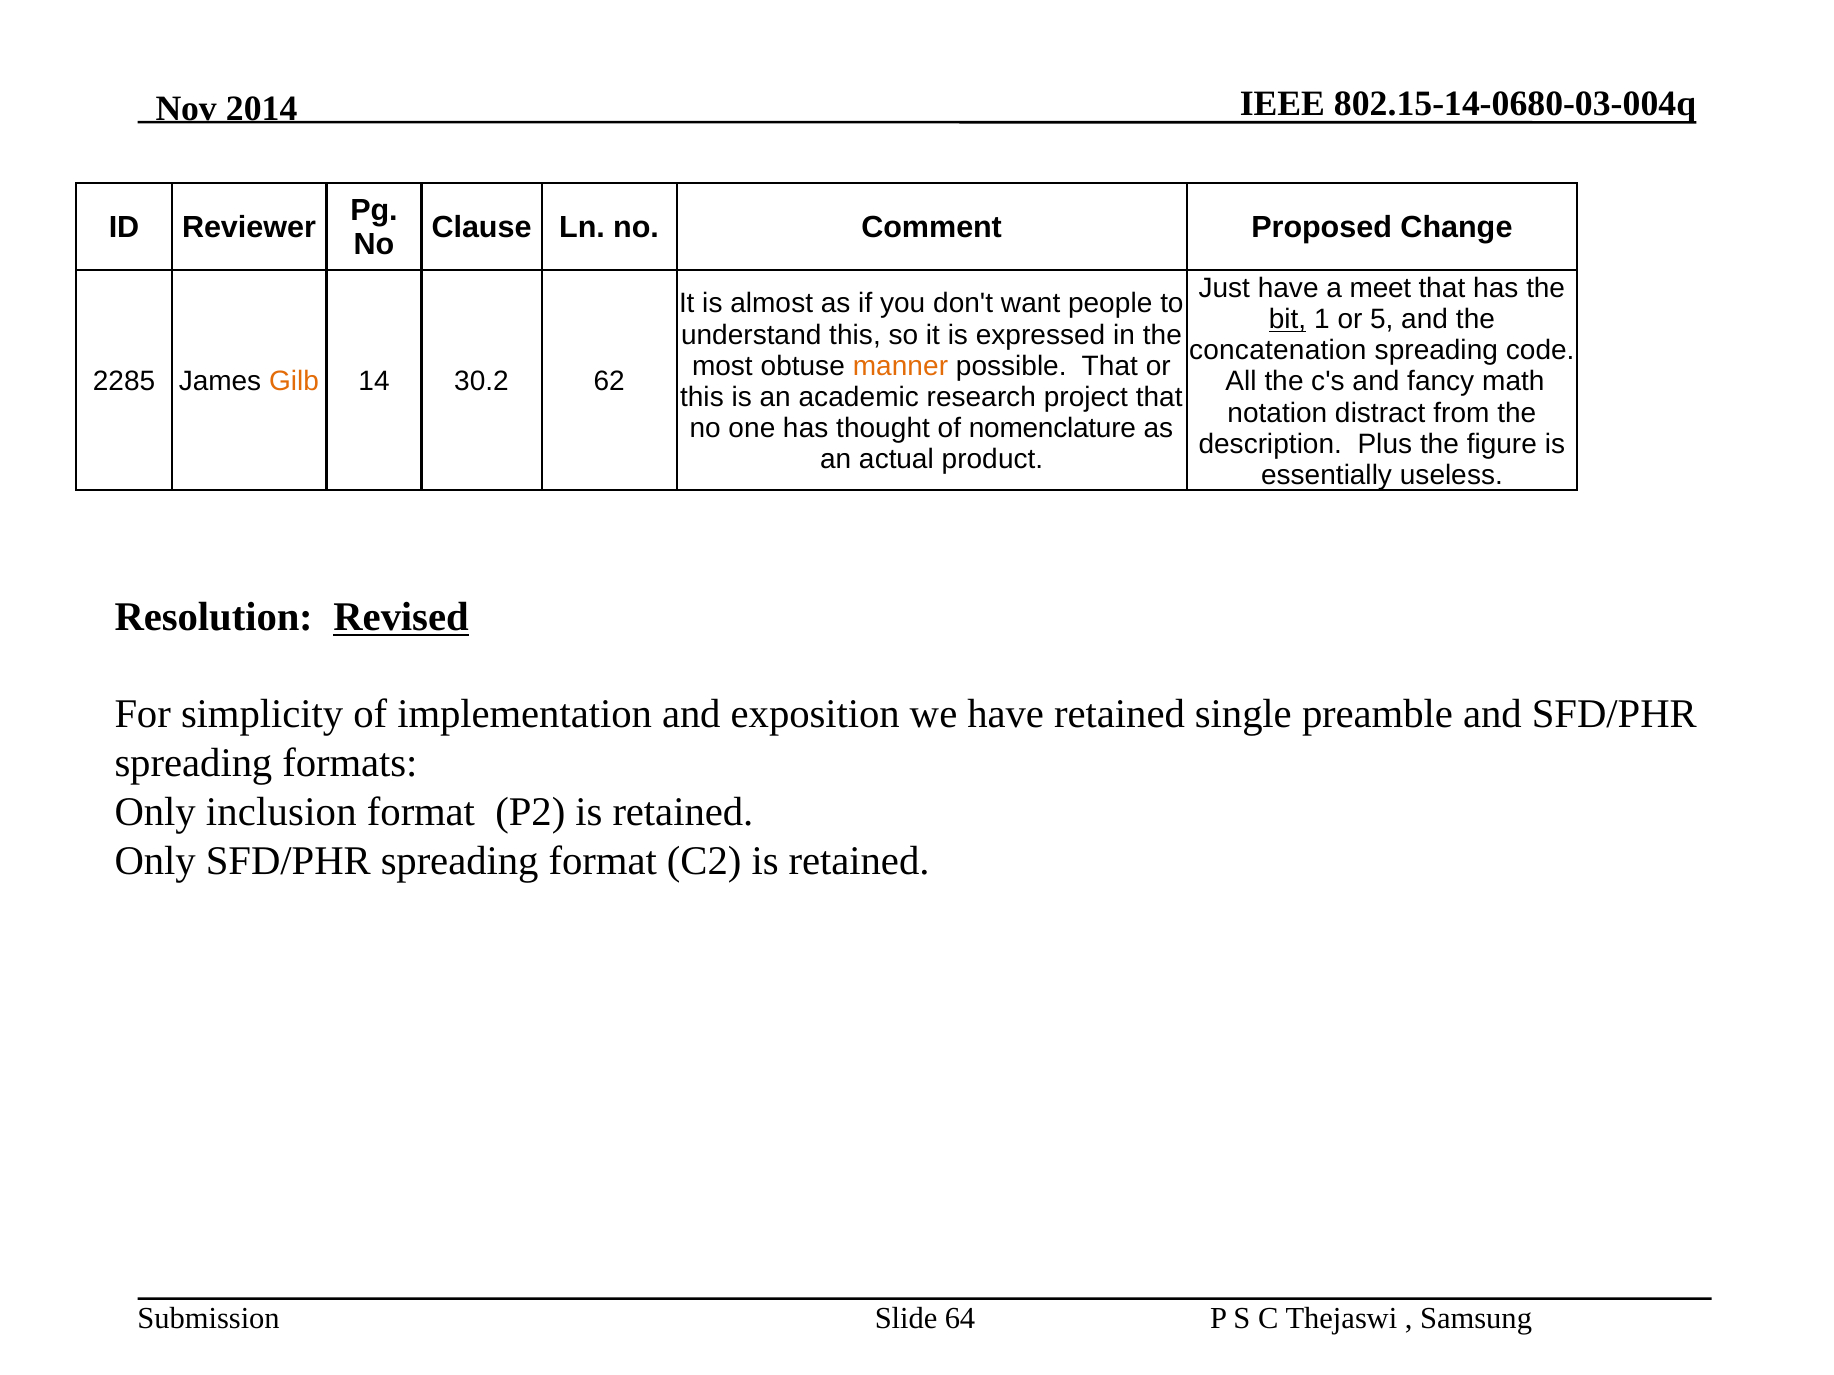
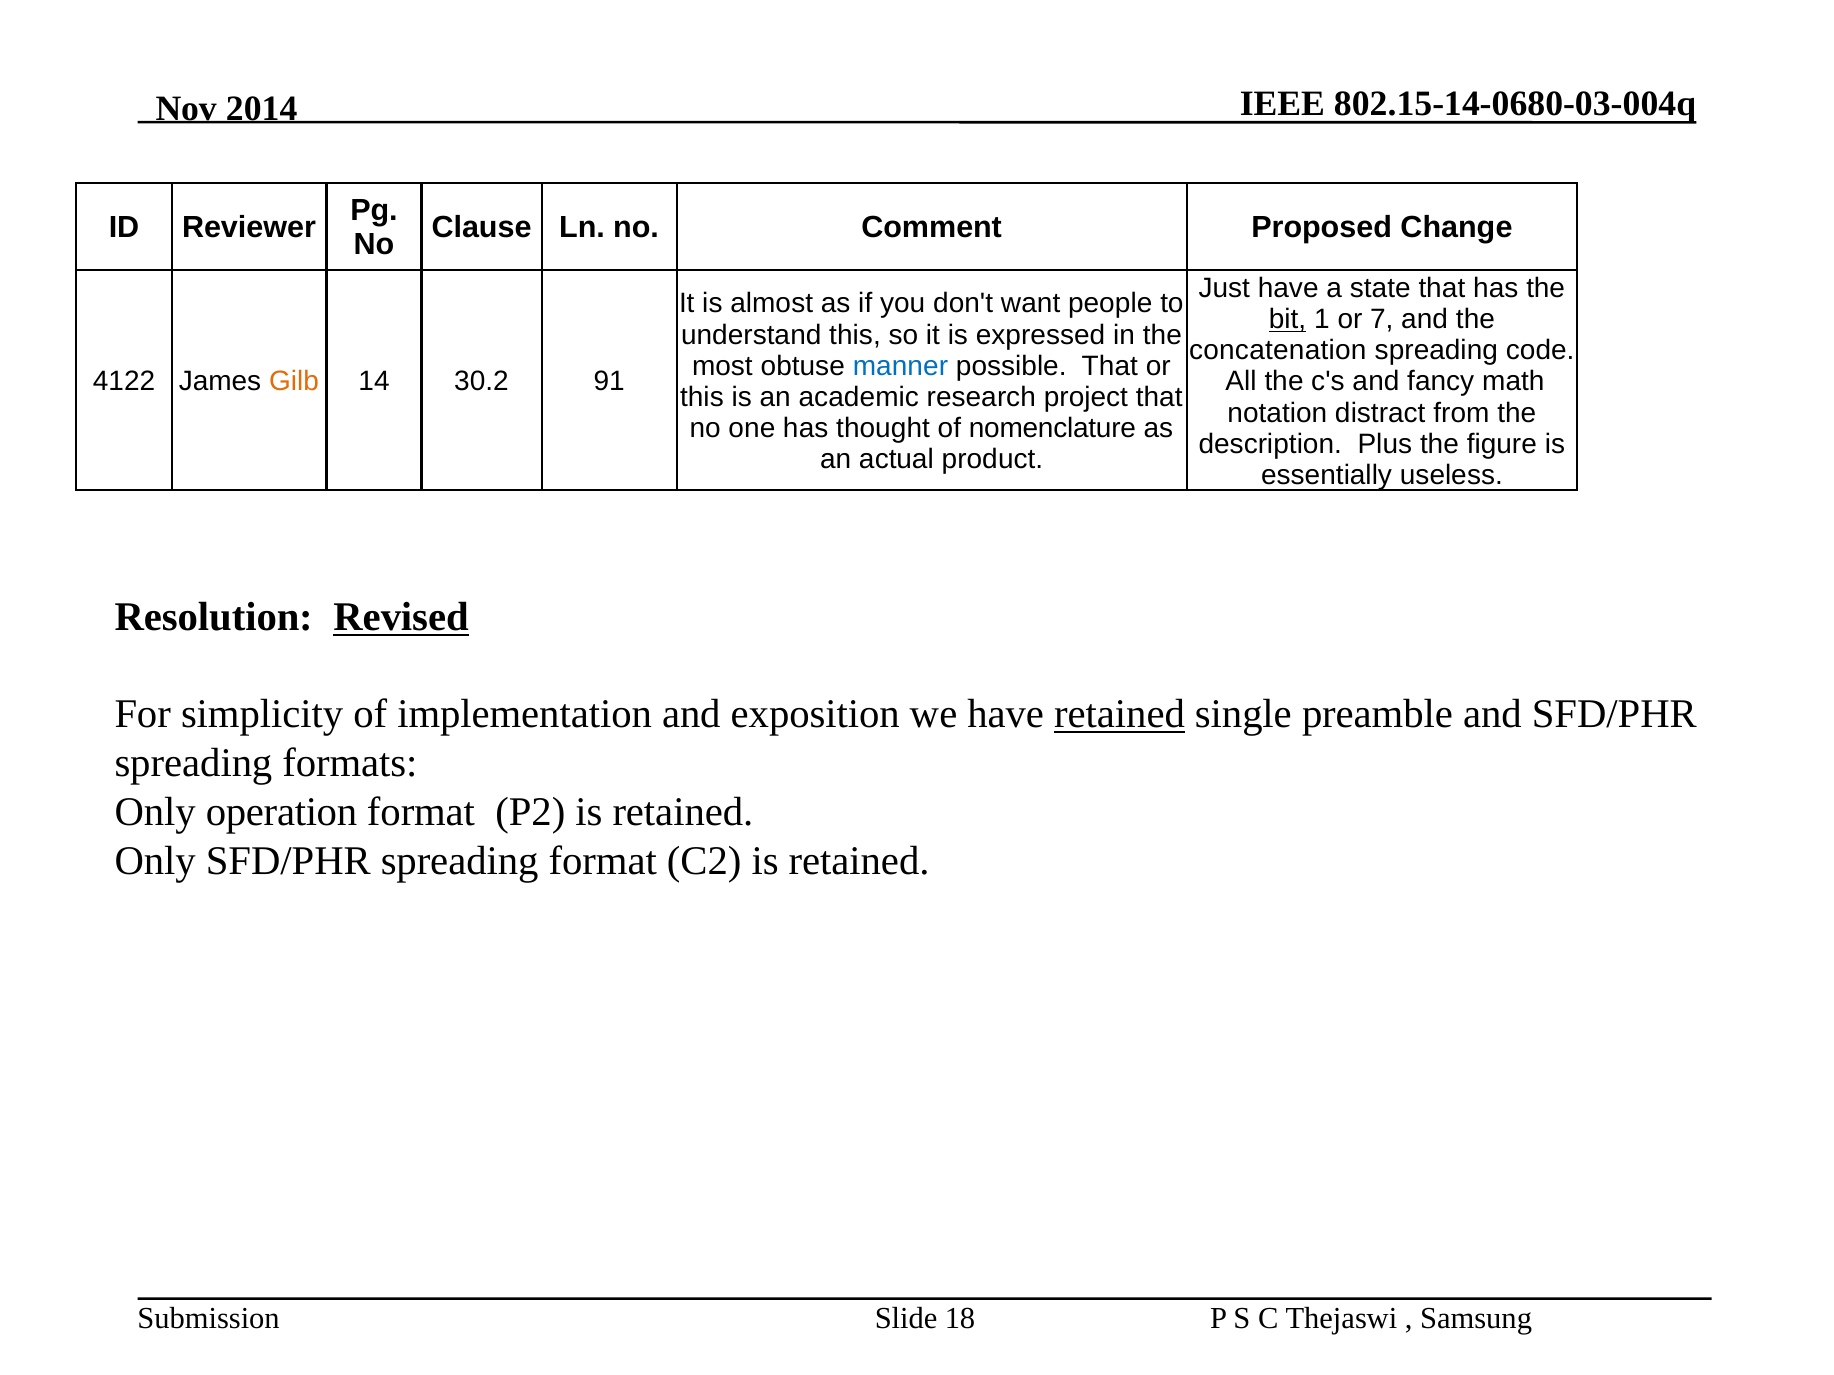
meet: meet -> state
5: 5 -> 7
manner colour: orange -> blue
2285: 2285 -> 4122
62: 62 -> 91
retained at (1120, 715) underline: none -> present
inclusion: inclusion -> operation
64: 64 -> 18
